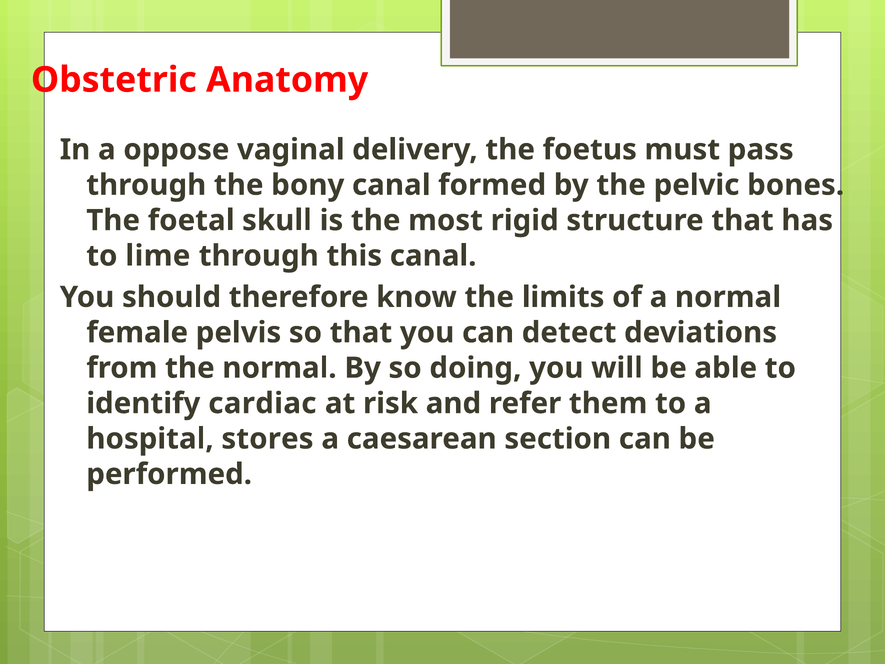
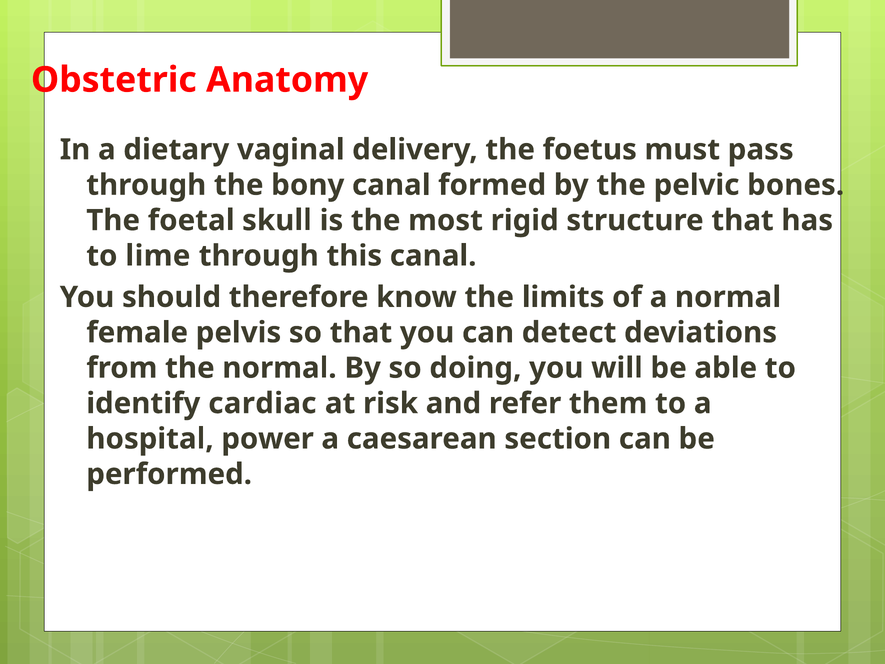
oppose: oppose -> dietary
stores: stores -> power
